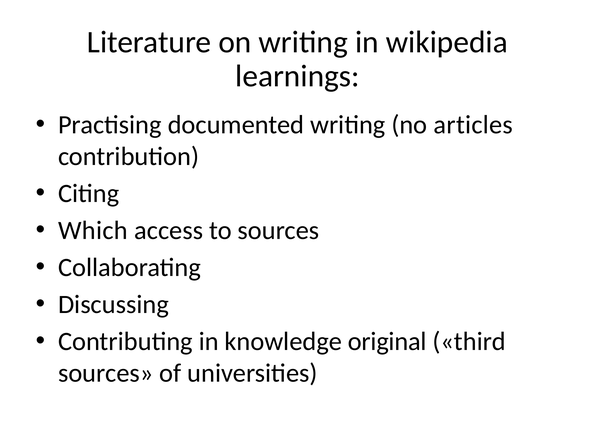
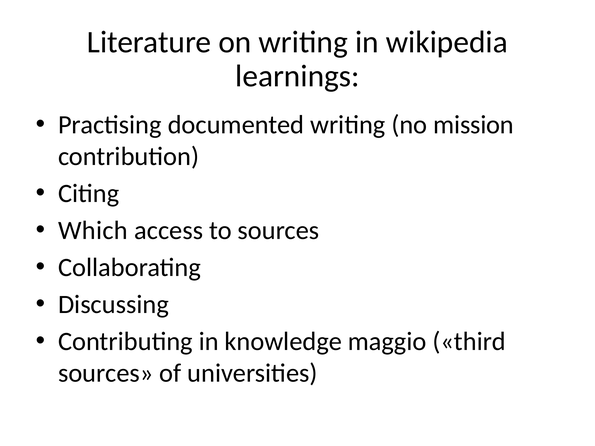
articles: articles -> mission
original: original -> maggio
